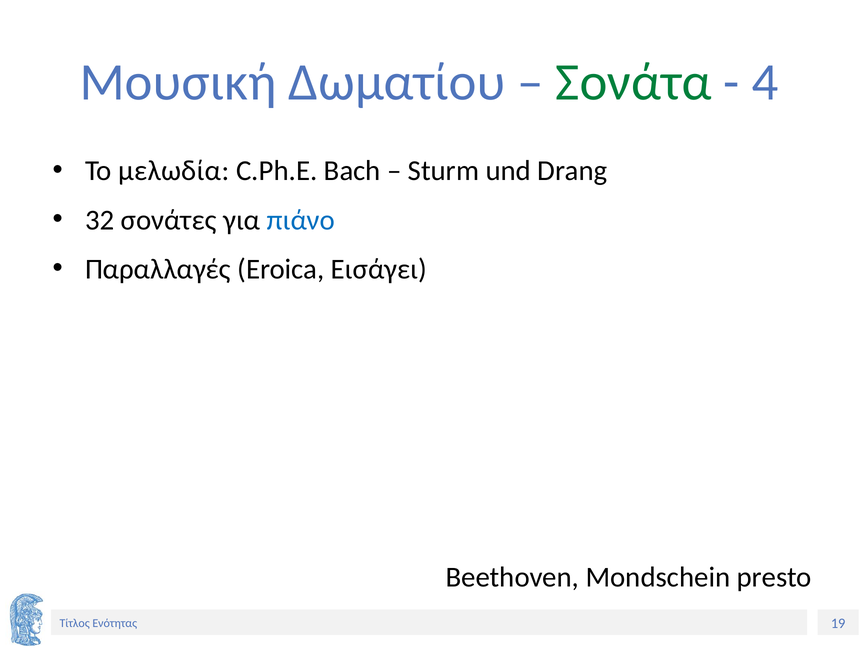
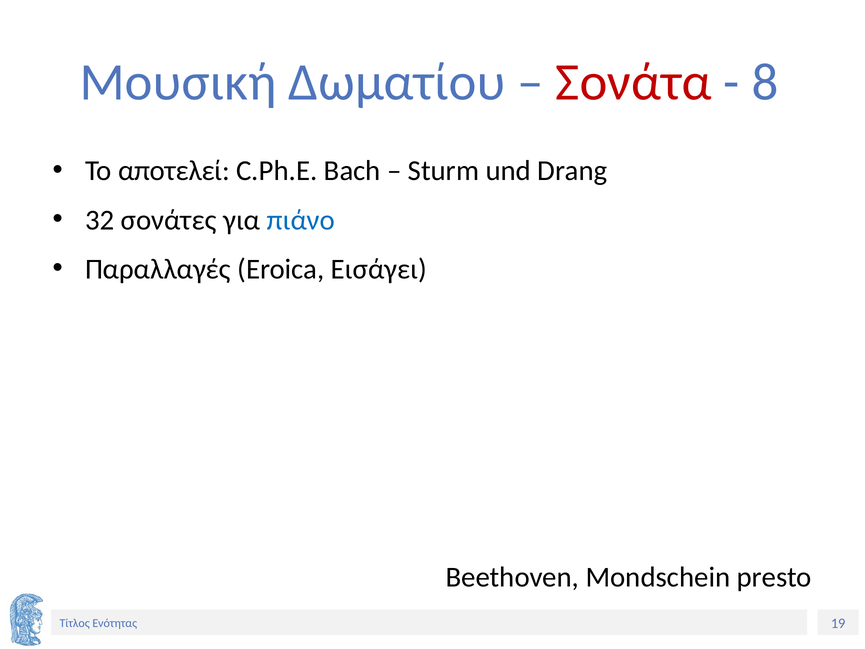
Σονάτα colour: green -> red
4: 4 -> 8
μελωδία: μελωδία -> αποτελεί
